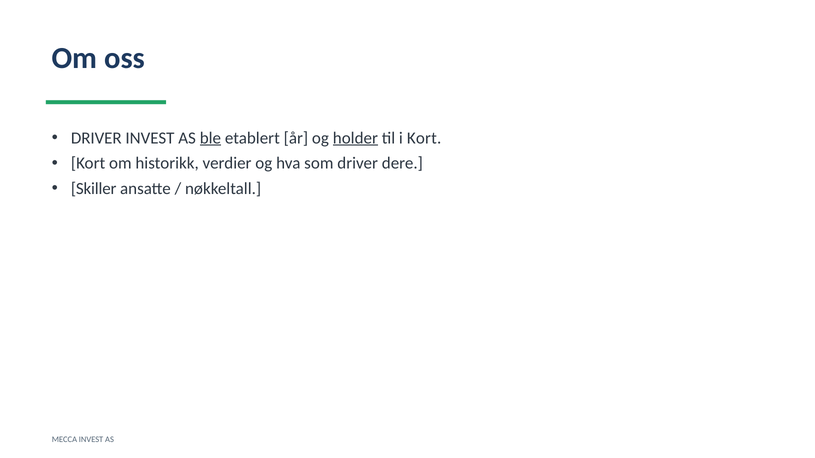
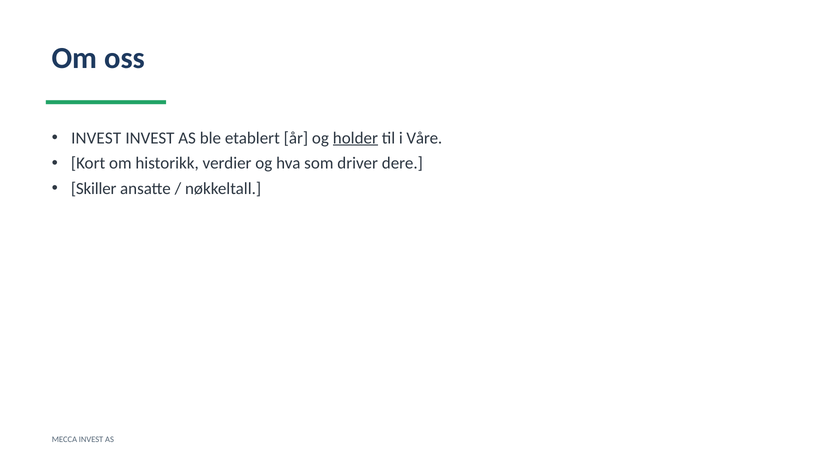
DRIVER at (96, 138): DRIVER -> INVEST
ble underline: present -> none
i Kort: Kort -> Våre
